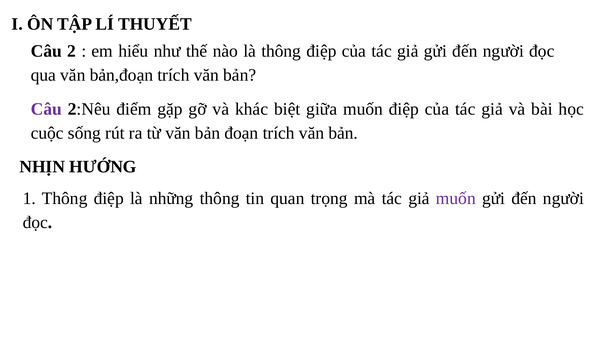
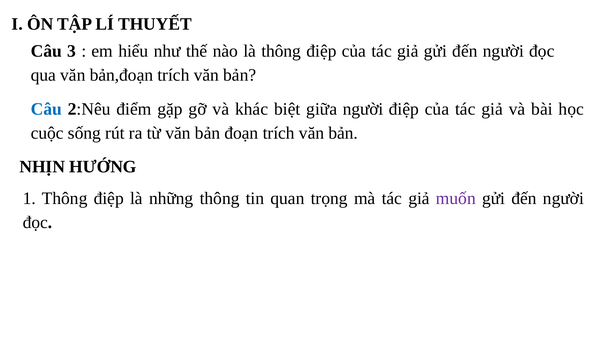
2: 2 -> 3
Câu at (46, 109) colour: purple -> blue
giữa muốn: muốn -> người
